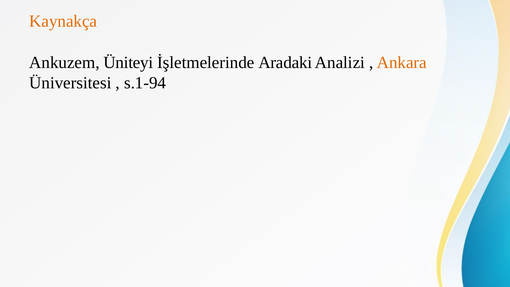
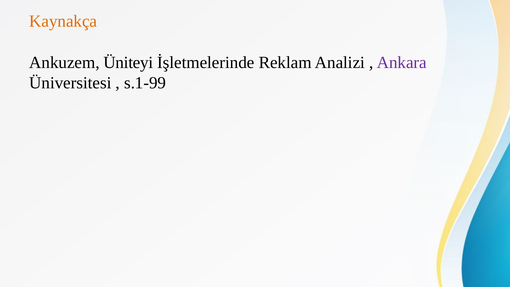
Aradaki: Aradaki -> Reklam
Ankara colour: orange -> purple
s.1-94: s.1-94 -> s.1-99
